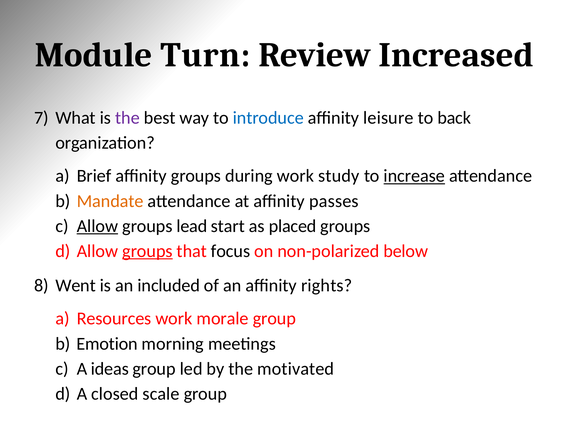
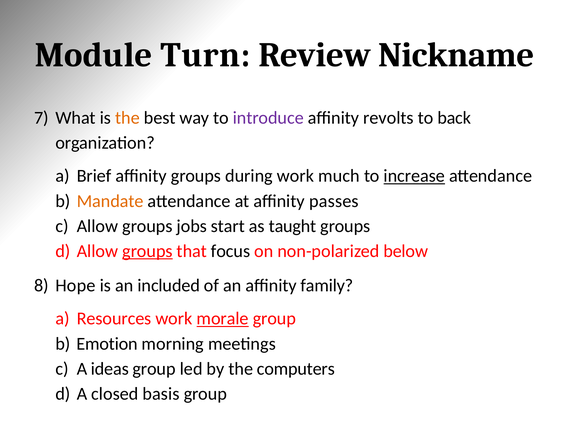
Increased: Increased -> Nickname
the at (128, 118) colour: purple -> orange
introduce colour: blue -> purple
leisure: leisure -> revolts
study: study -> much
Allow at (97, 226) underline: present -> none
lead: lead -> jobs
placed: placed -> taught
Went: Went -> Hope
rights: rights -> family
morale underline: none -> present
motivated: motivated -> computers
scale: scale -> basis
